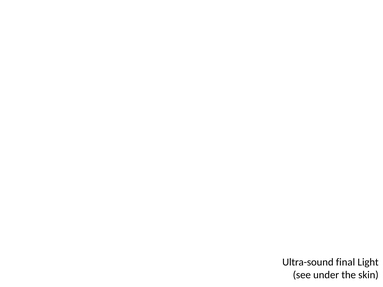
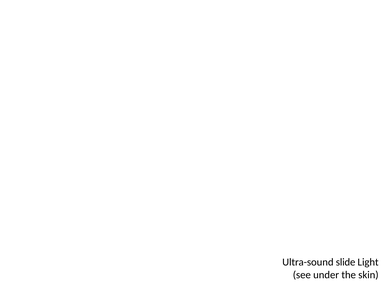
final: final -> slide
